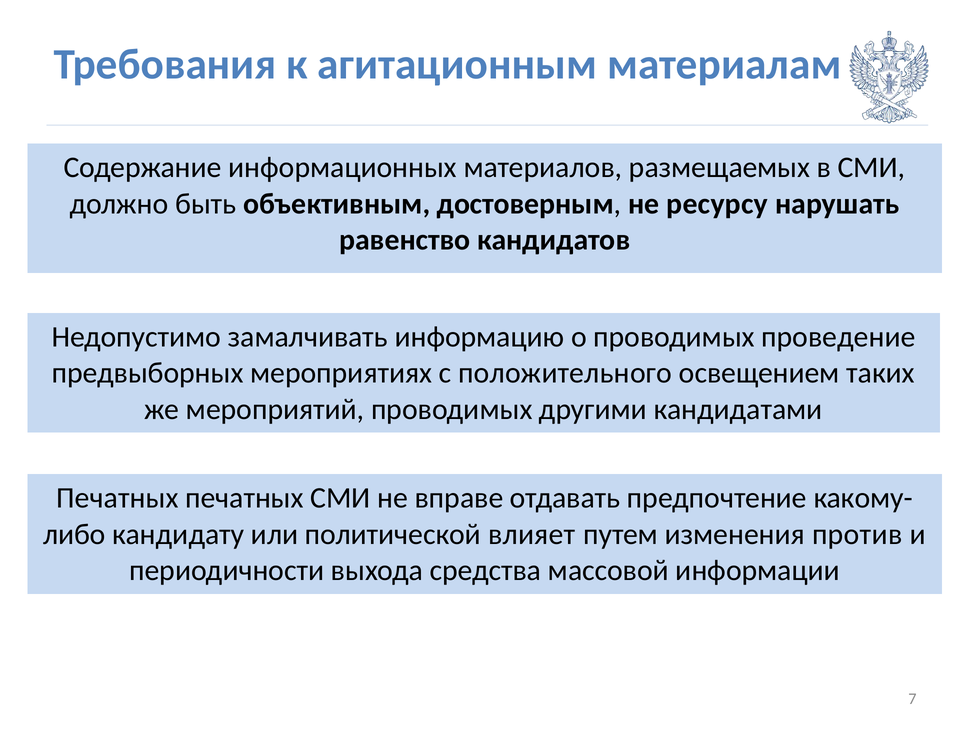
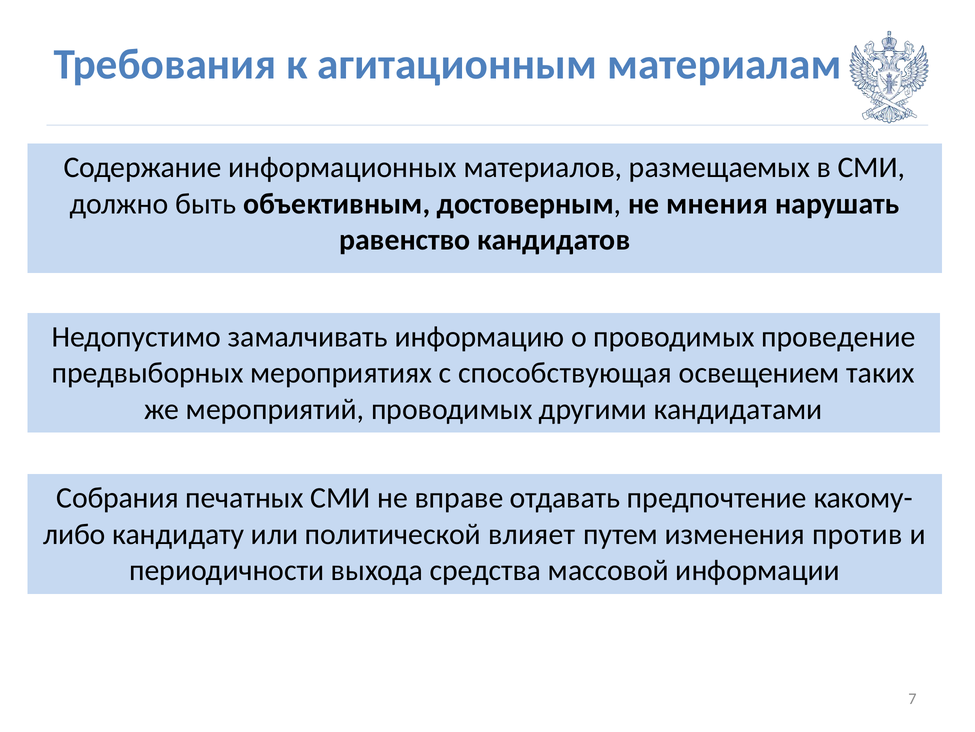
ресурсу: ресурсу -> мнения
положительного: положительного -> способствующая
Печатных at (117, 498): Печатных -> Собрания
